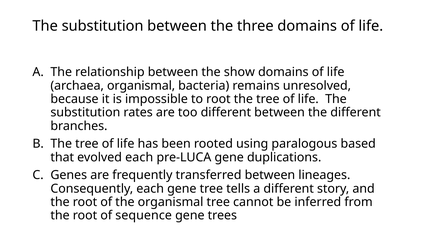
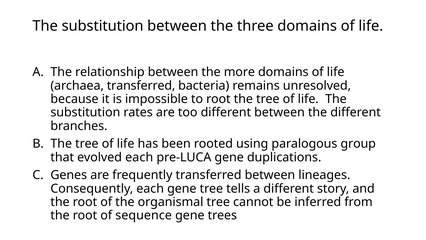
show: show -> more
archaea organismal: organismal -> transferred
based: based -> group
